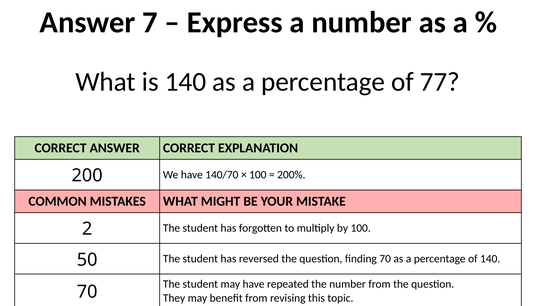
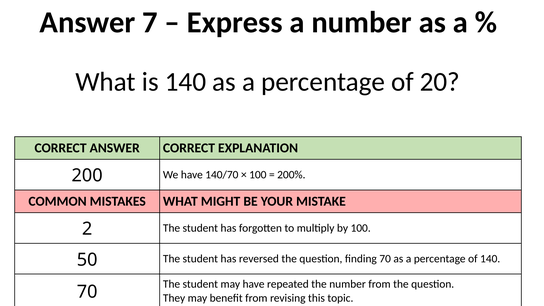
77: 77 -> 20
